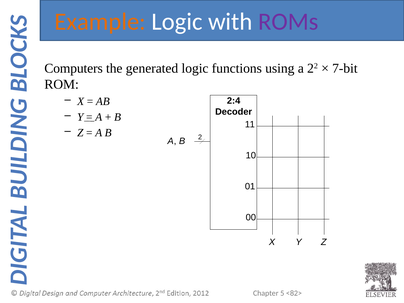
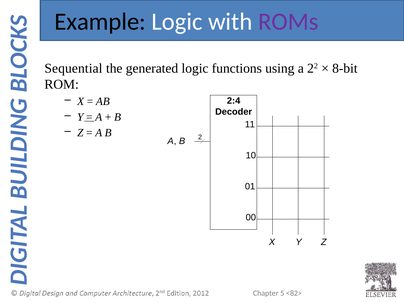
Example colour: orange -> black
Computers: Computers -> Sequential
7-bit: 7-bit -> 8-bit
